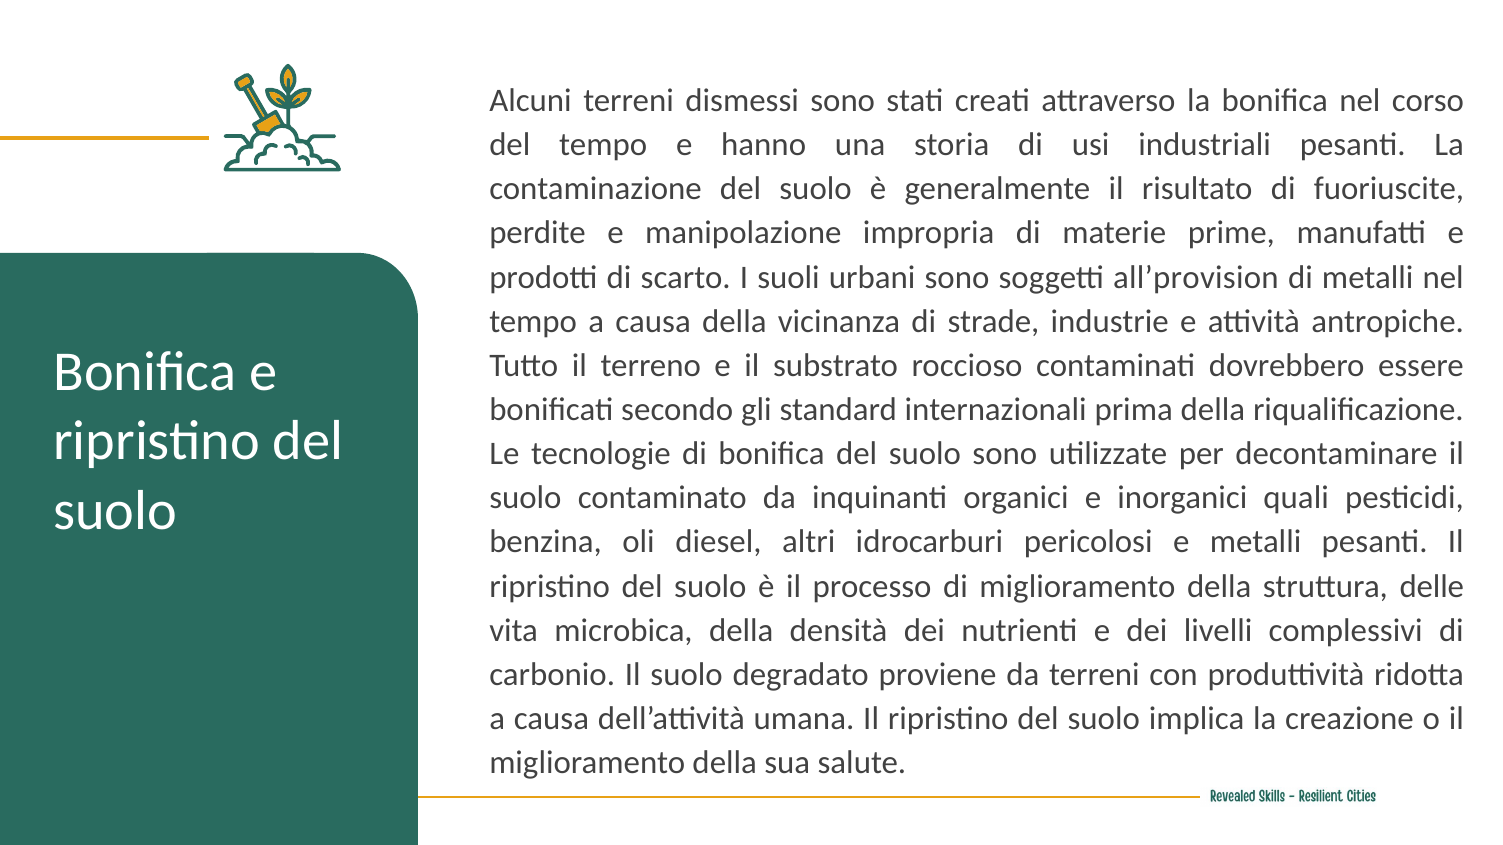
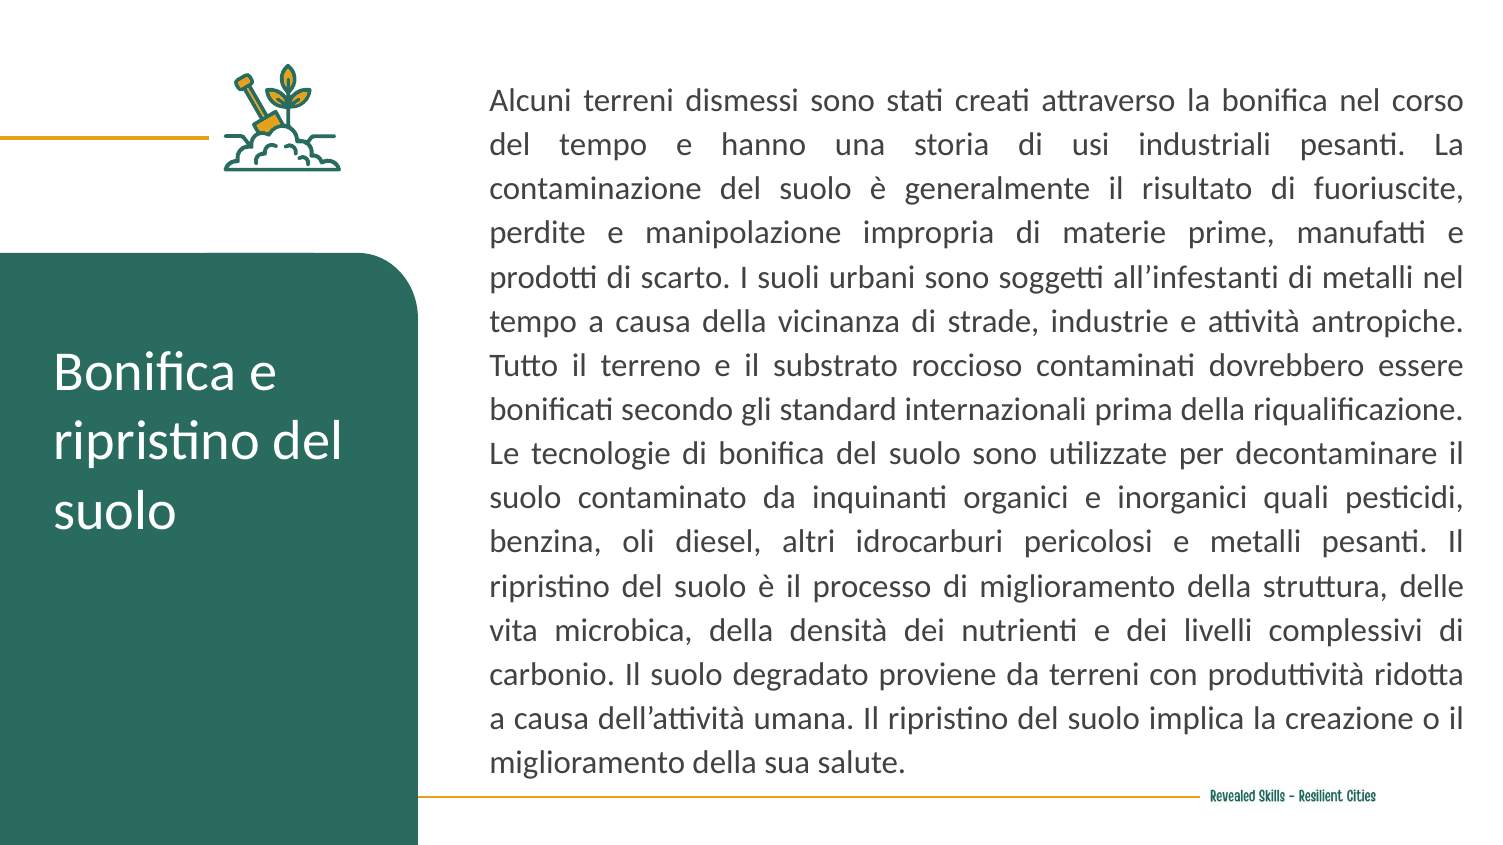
all’provision: all’provision -> all’infestanti
